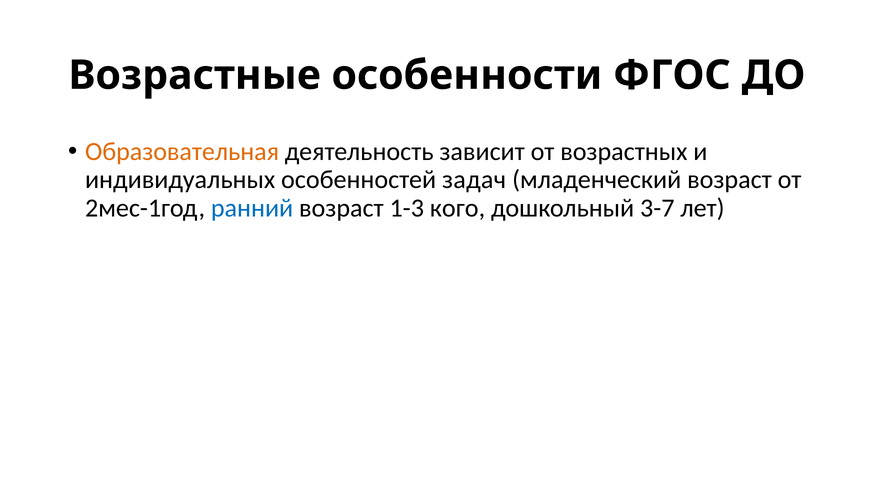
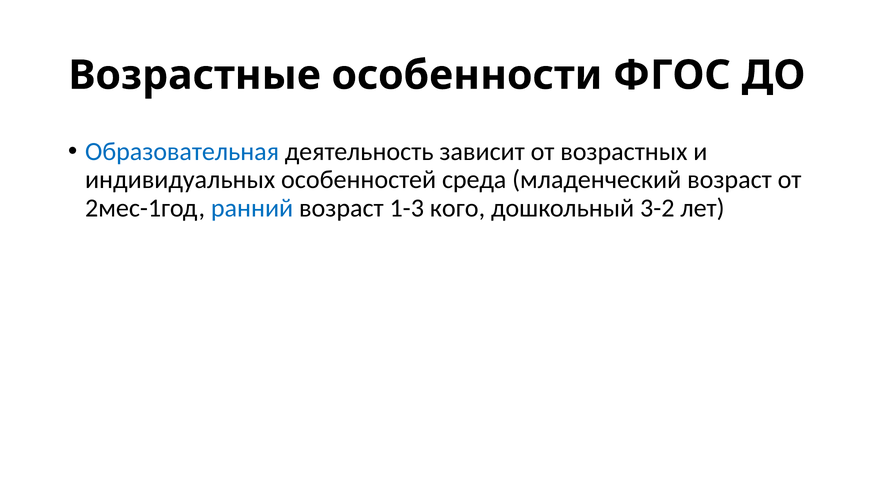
Образовательная colour: orange -> blue
задач: задач -> среда
3-7: 3-7 -> 3-2
